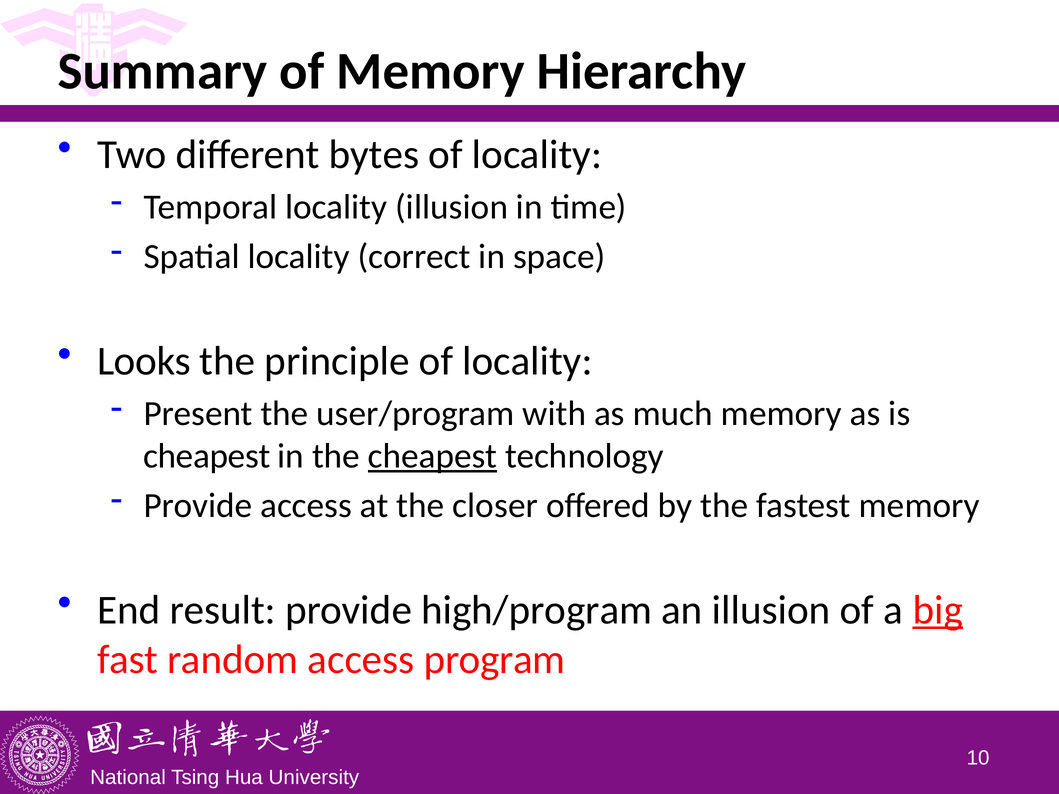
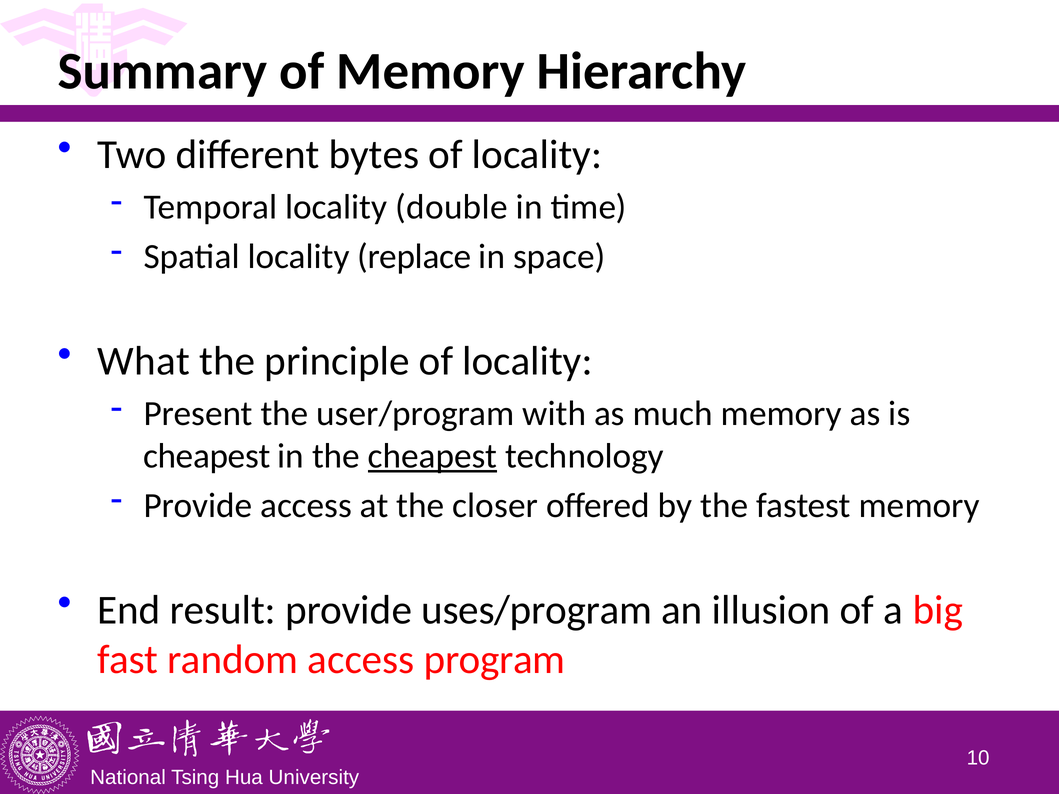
locality illusion: illusion -> double
correct: correct -> replace
Looks: Looks -> What
high/program: high/program -> uses/program
big underline: present -> none
